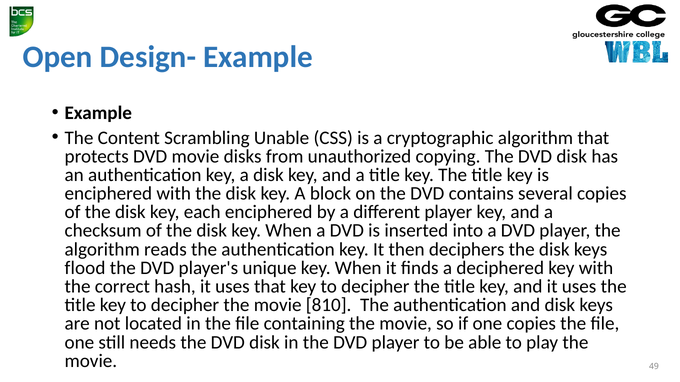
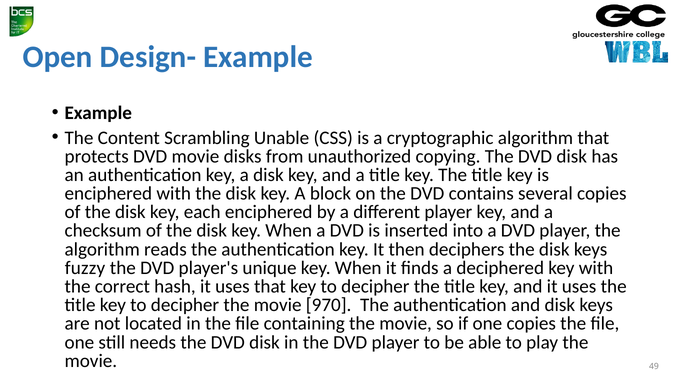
flood: flood -> fuzzy
810: 810 -> 970
